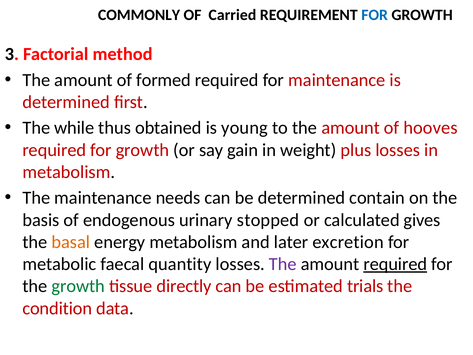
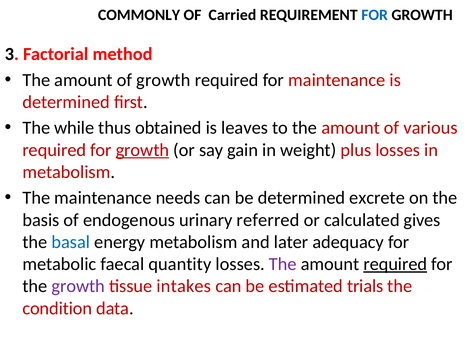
of formed: formed -> growth
young: young -> leaves
hooves: hooves -> various
growth at (142, 150) underline: none -> present
contain: contain -> excrete
stopped: stopped -> referred
basal colour: orange -> blue
excretion: excretion -> adequacy
growth at (78, 286) colour: green -> purple
directly: directly -> intakes
